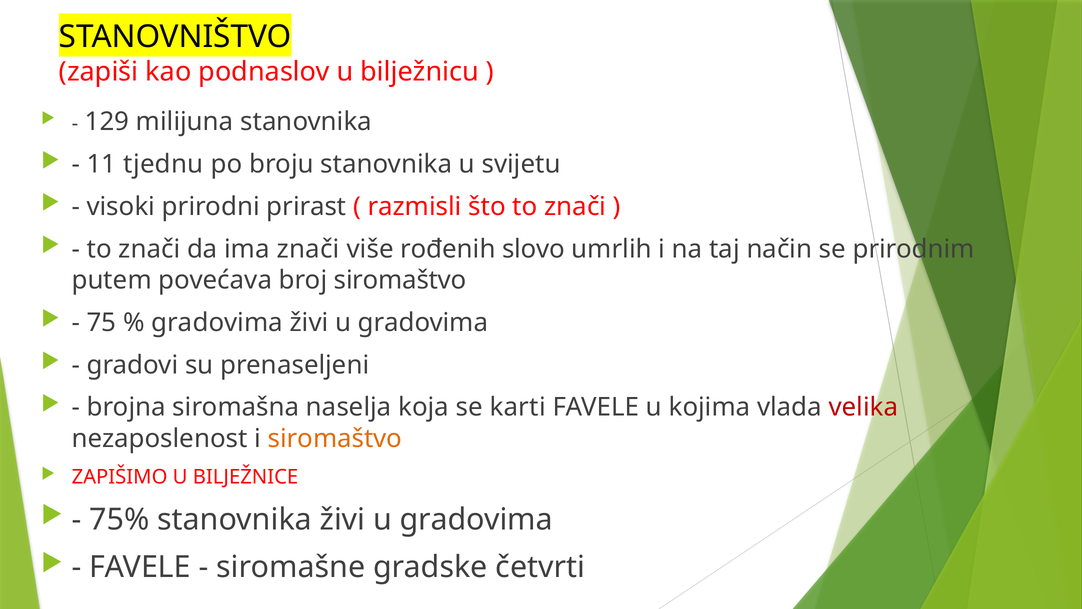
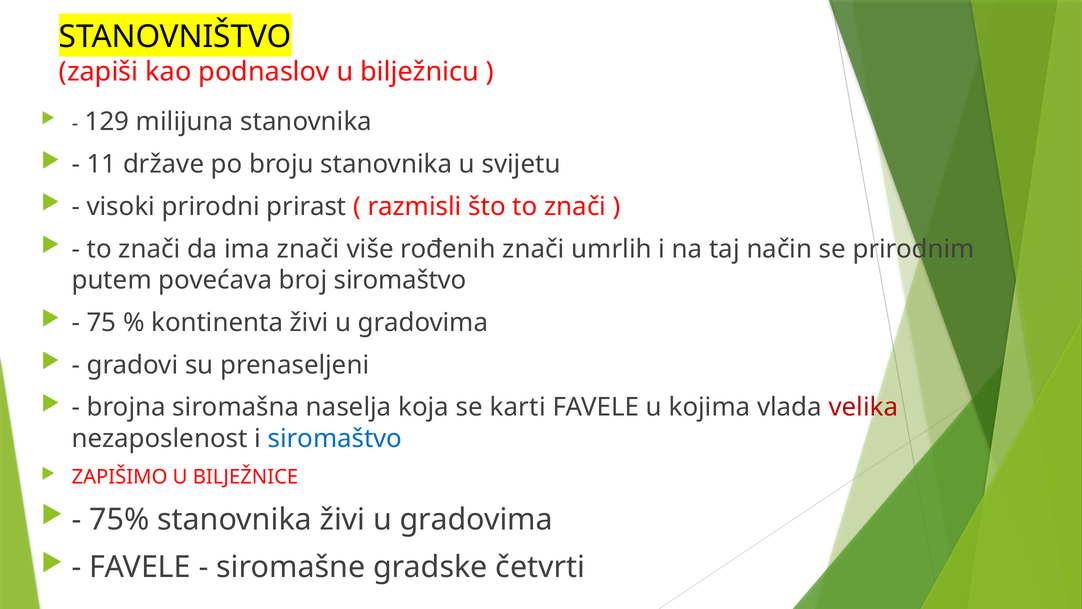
tjednu: tjednu -> države
rođenih slovo: slovo -> znači
gradovima at (217, 322): gradovima -> kontinenta
siromaštvo at (335, 438) colour: orange -> blue
